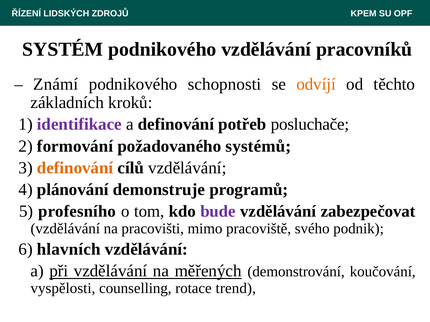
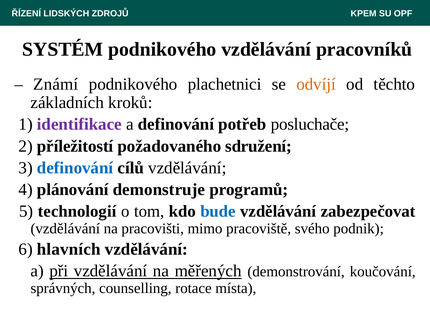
schopnosti: schopnosti -> plachetnici
formování: formování -> příležitostí
systémů: systémů -> sdružení
definování at (75, 168) colour: orange -> blue
profesního: profesního -> technologií
bude colour: purple -> blue
vyspělosti: vyspělosti -> správných
trend: trend -> místa
